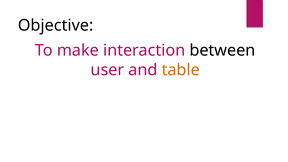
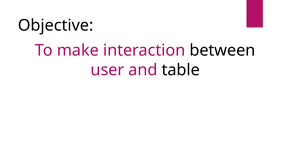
table colour: orange -> black
